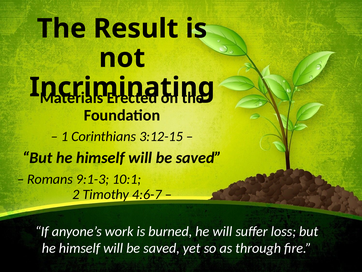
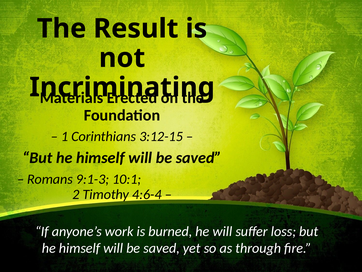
4:6-7: 4:6-7 -> 4:6-4
